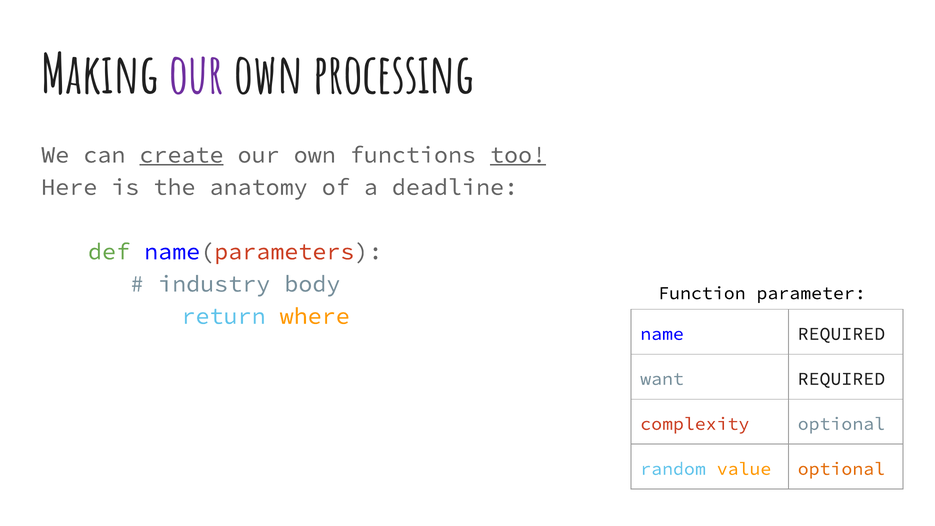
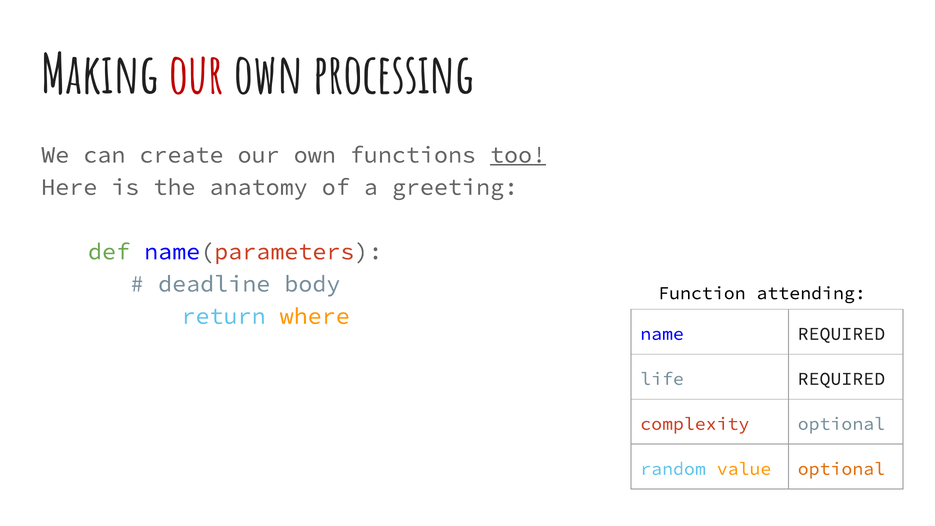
our at (196, 76) colour: purple -> red
create underline: present -> none
deadline: deadline -> greeting
industry: industry -> deadline
parameter: parameter -> attending
want: want -> life
